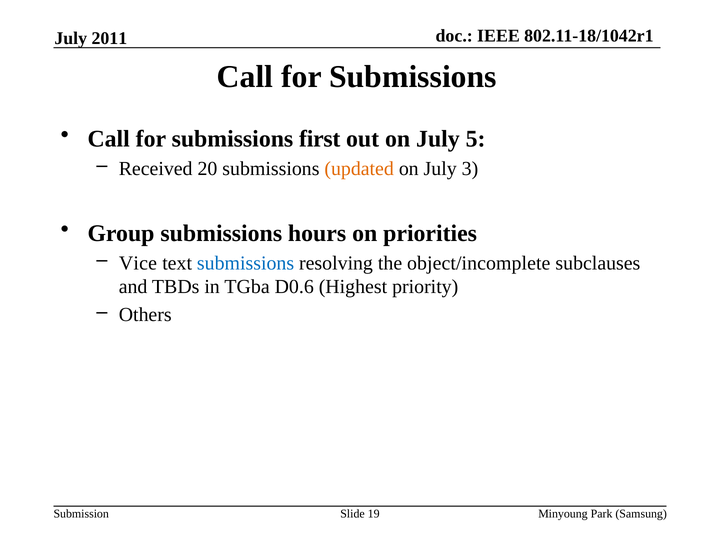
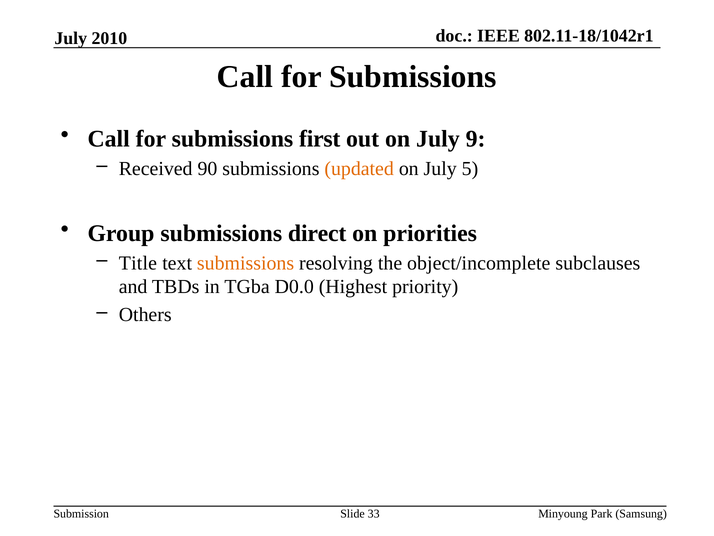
2011: 2011 -> 2010
5: 5 -> 9
20: 20 -> 90
3: 3 -> 5
hours: hours -> direct
Vice: Vice -> Title
submissions at (246, 263) colour: blue -> orange
D0.6: D0.6 -> D0.0
19: 19 -> 33
